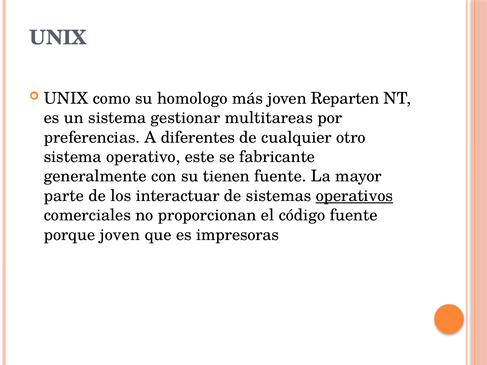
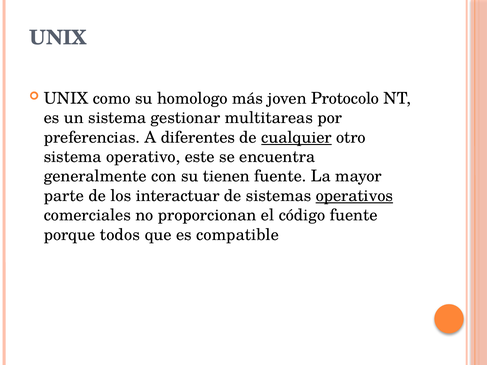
Reparten: Reparten -> Protocolo
cualquier underline: none -> present
fabricante: fabricante -> encuentra
porque joven: joven -> todos
impresoras: impresoras -> compatible
